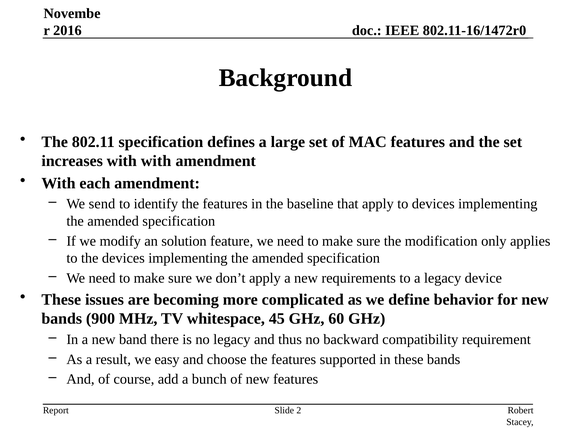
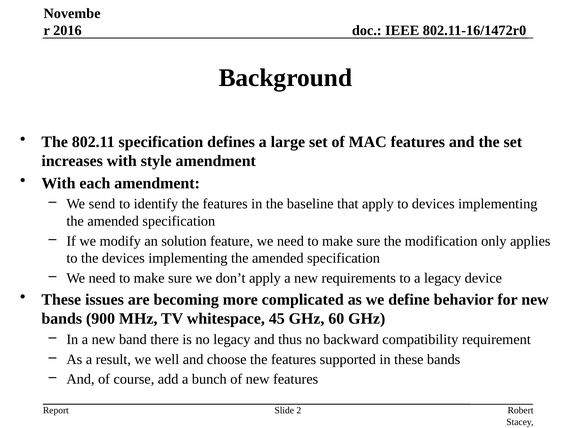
with with: with -> style
easy: easy -> well
